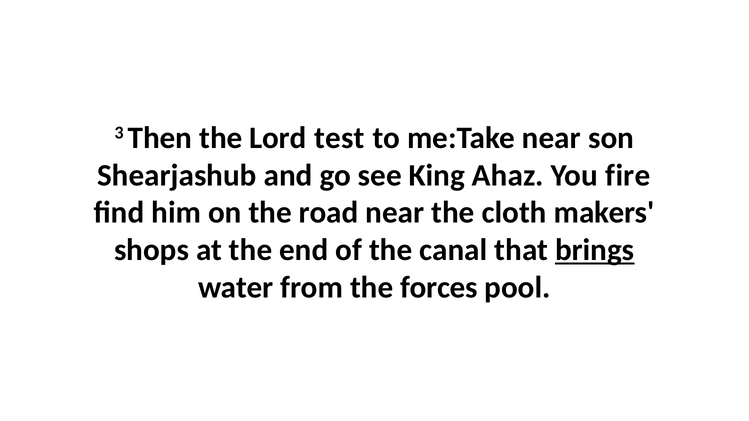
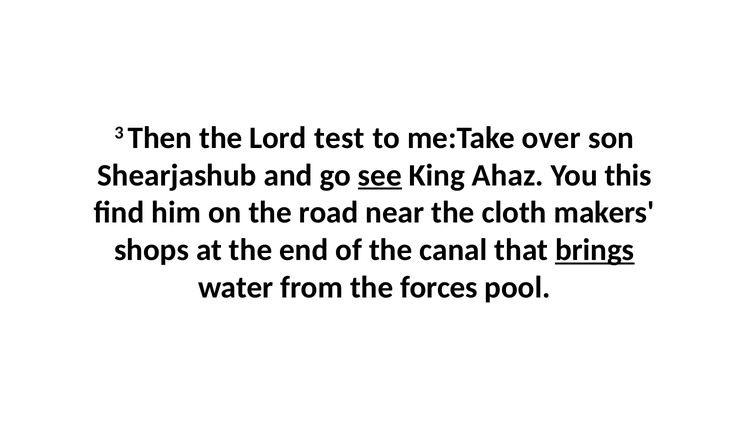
me:Take near: near -> over
see underline: none -> present
fire: fire -> this
